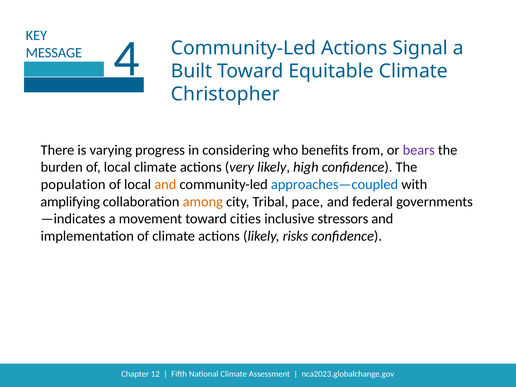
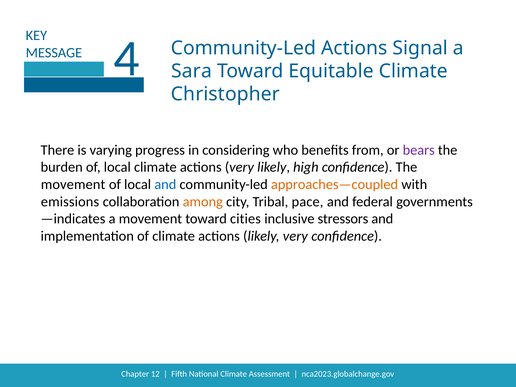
Built: Built -> Sara
population at (73, 184): population -> movement
and at (165, 184) colour: orange -> blue
approaches—coupled colour: blue -> orange
amplifying: amplifying -> emissions
likely risks: risks -> very
